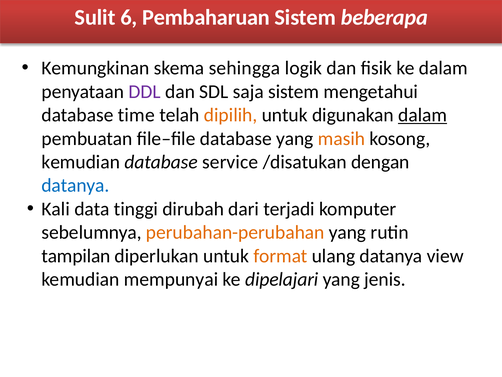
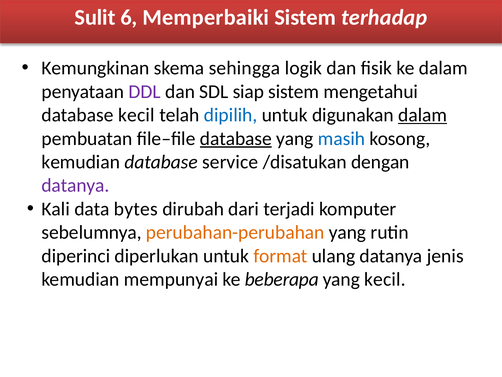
Pembaharuan: Pembaharuan -> Memperbaiki
beberapa: beberapa -> terhadap
saja: saja -> siap
database time: time -> kecil
dipilih colour: orange -> blue
database at (236, 138) underline: none -> present
masih colour: orange -> blue
datanya at (75, 185) colour: blue -> purple
tinggi: tinggi -> bytes
tampilan: tampilan -> diperinci
view: view -> jenis
dipelajari: dipelajari -> beberapa
yang jenis: jenis -> kecil
